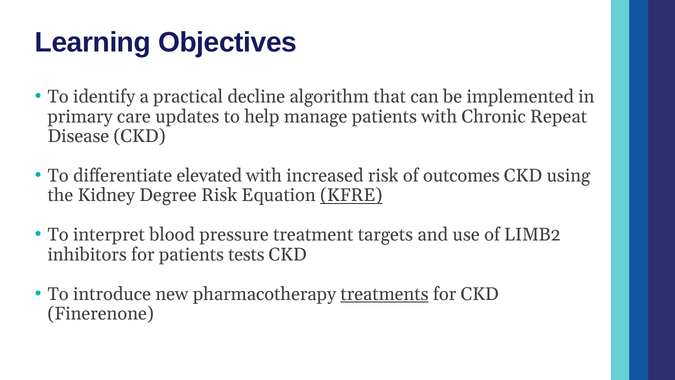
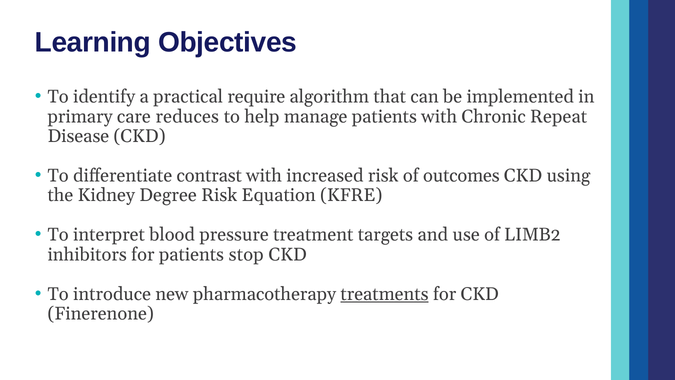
decline: decline -> require
updates: updates -> reduces
elevated: elevated -> contrast
KFRE underline: present -> none
tests: tests -> stop
